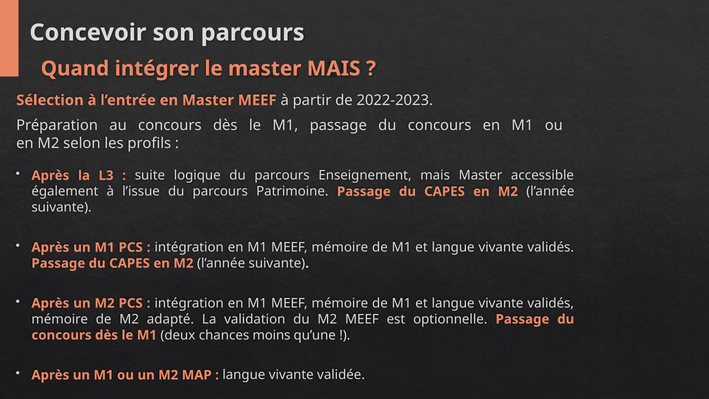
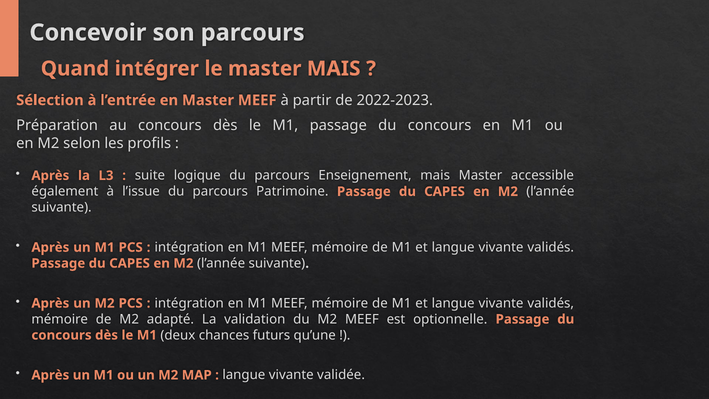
moins: moins -> futurs
